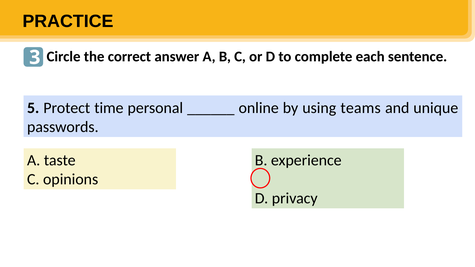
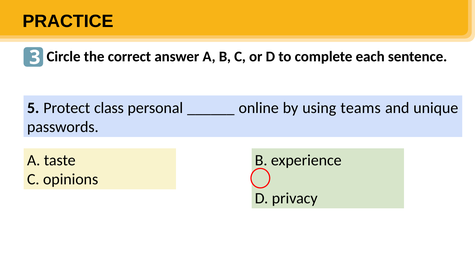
time: time -> class
